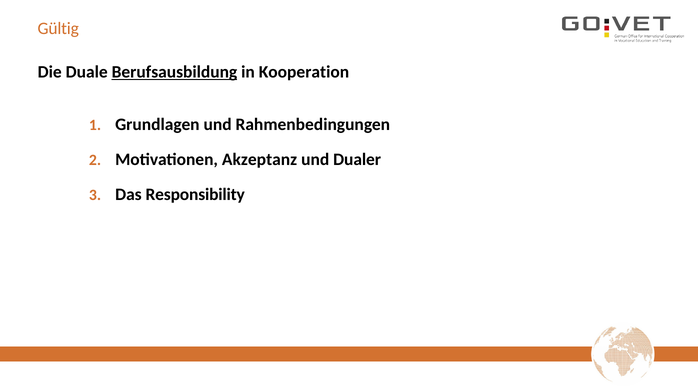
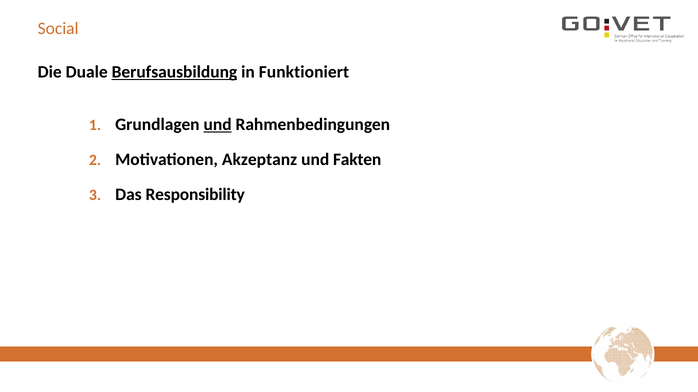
Gültig: Gültig -> Social
Kooperation: Kooperation -> Funktioniert
und at (218, 125) underline: none -> present
Dualer: Dualer -> Fakten
